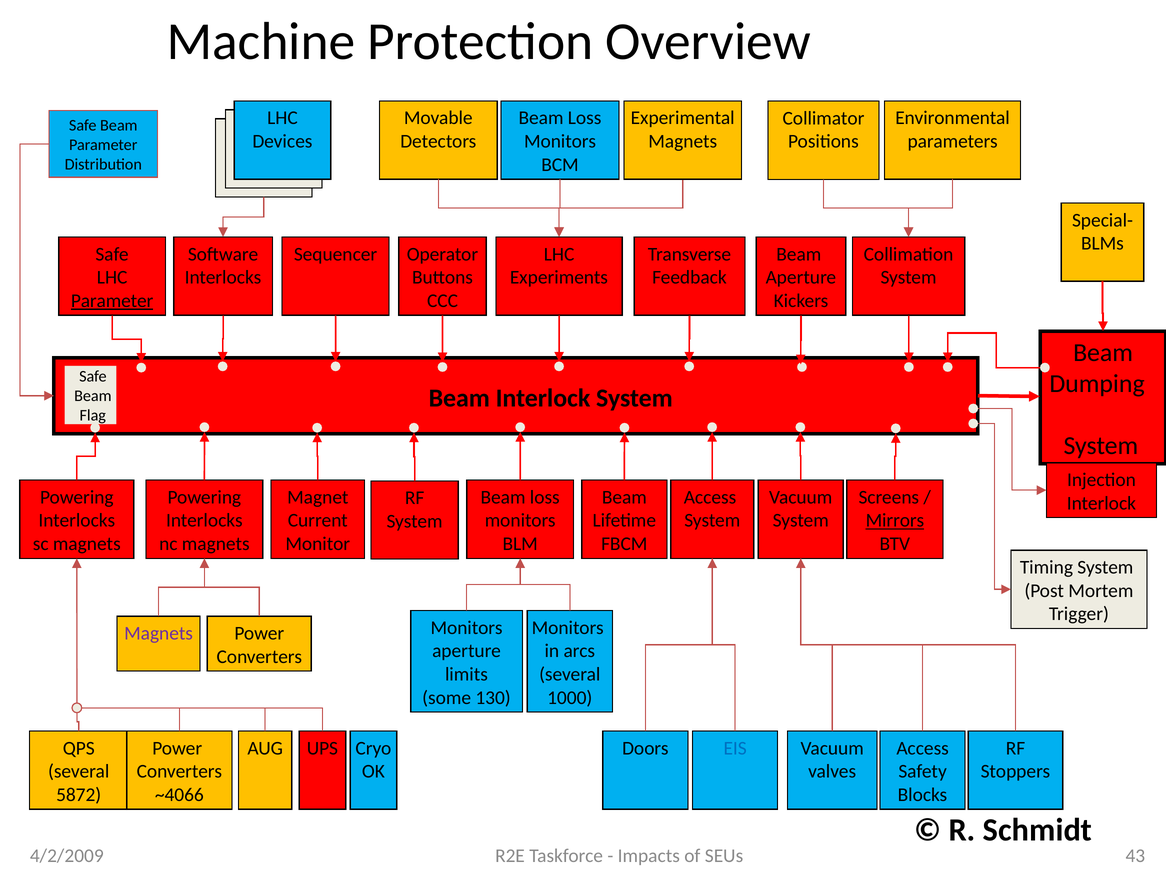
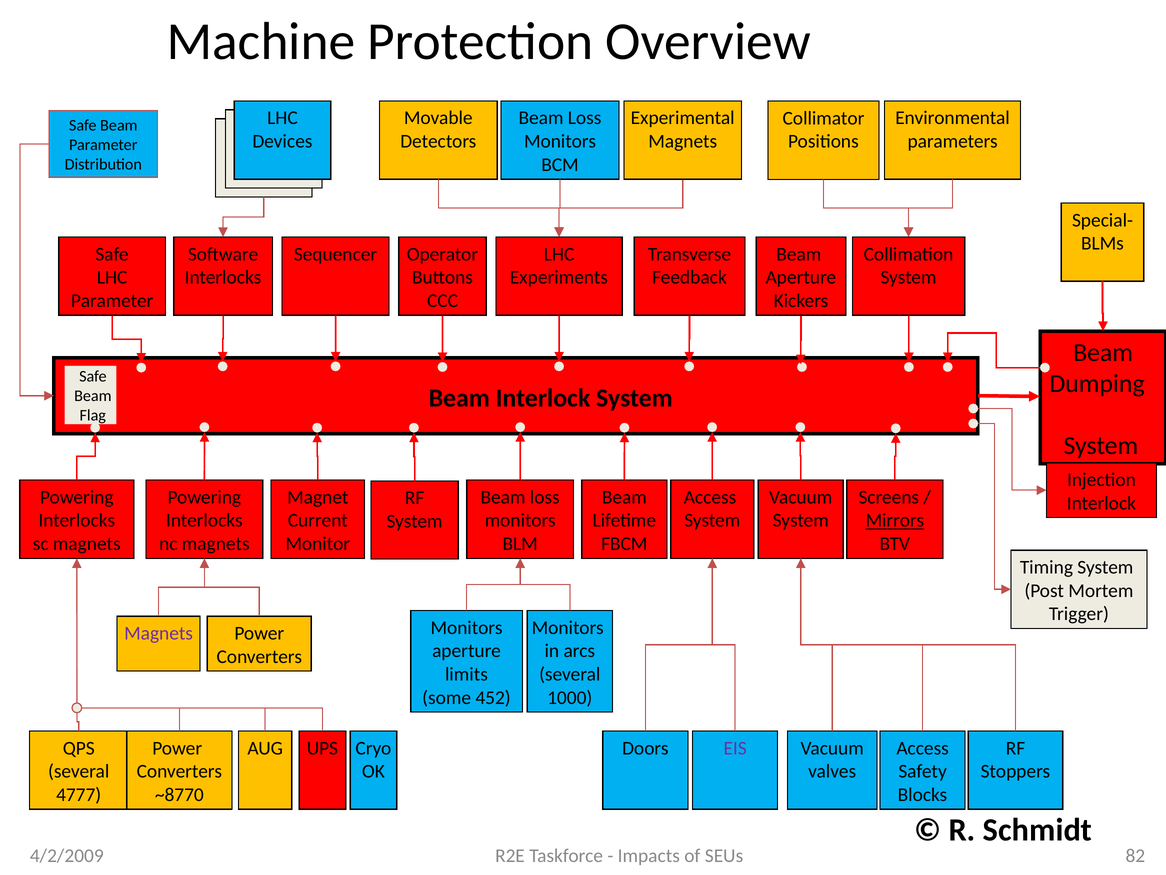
Parameter at (112, 301) underline: present -> none
130: 130 -> 452
EIS colour: blue -> purple
5872: 5872 -> 4777
~4066: ~4066 -> ~8770
43: 43 -> 82
